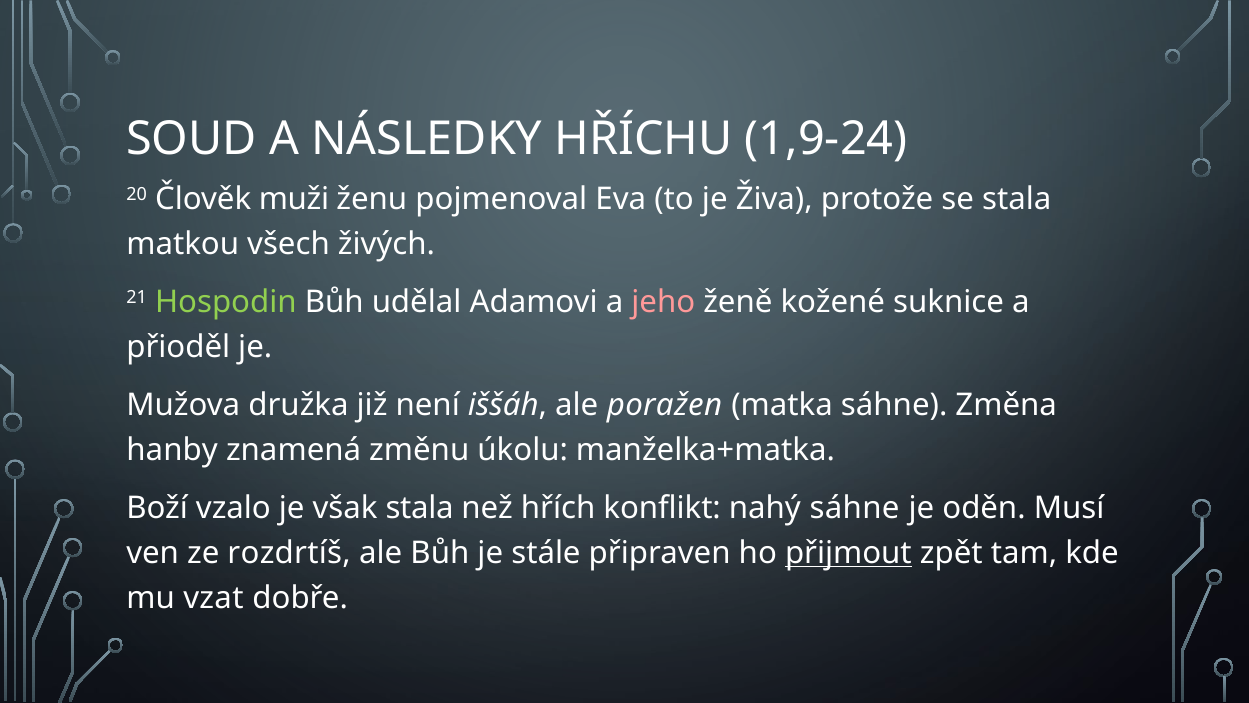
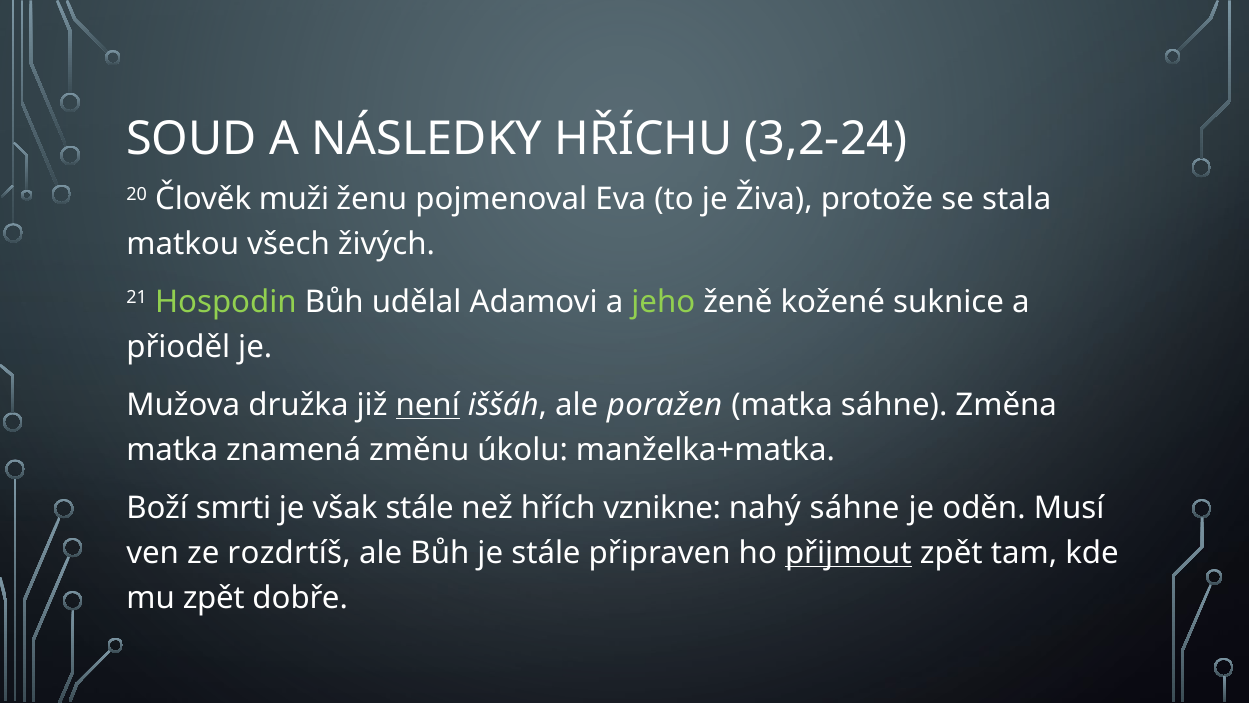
1,9-24: 1,9-24 -> 3,2-24
jeho colour: pink -> light green
není underline: none -> present
hanby at (172, 450): hanby -> matka
vzalo: vzalo -> smrti
však stala: stala -> stále
konflikt: konflikt -> vznikne
mu vzat: vzat -> zpět
